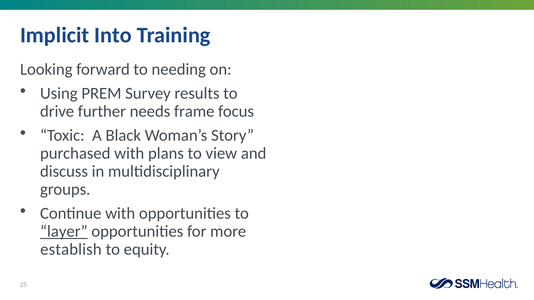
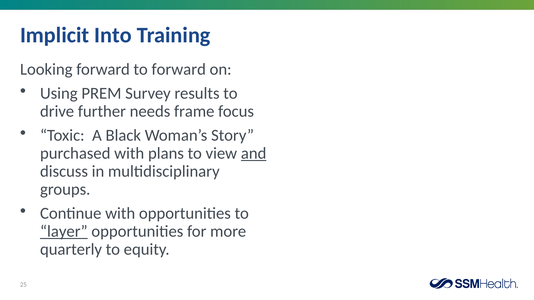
to needing: needing -> forward
and underline: none -> present
establish: establish -> quarterly
